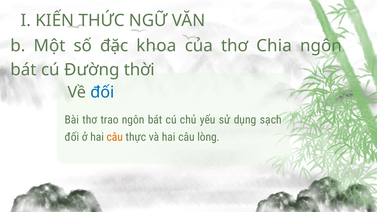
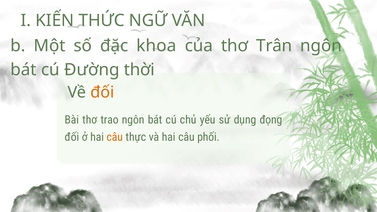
Chia: Chia -> Trân
đối at (102, 92) colour: blue -> orange
sạch: sạch -> đọng
lòng: lòng -> phối
